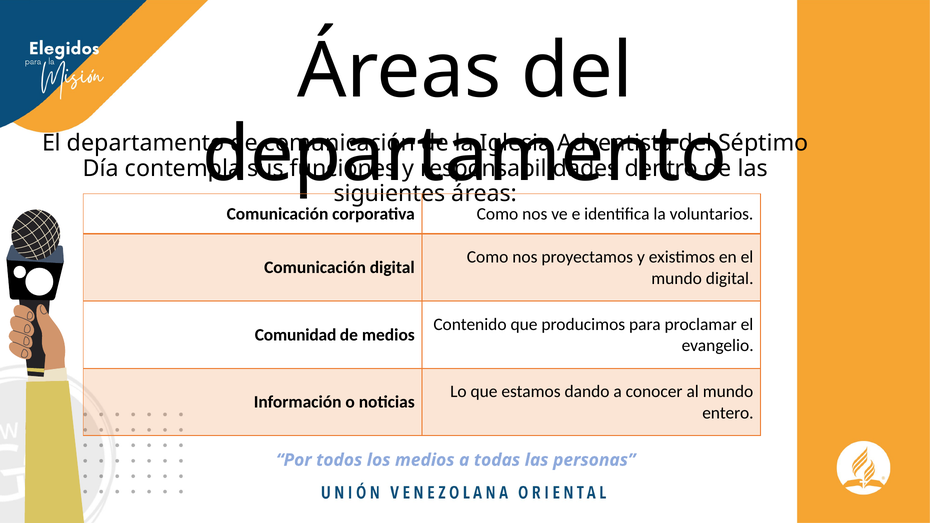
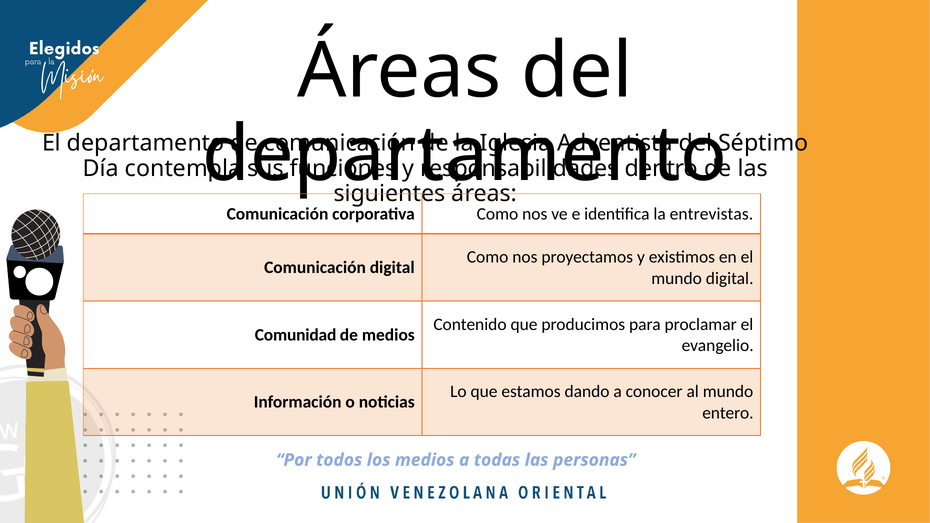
voluntarios: voluntarios -> entrevistas
